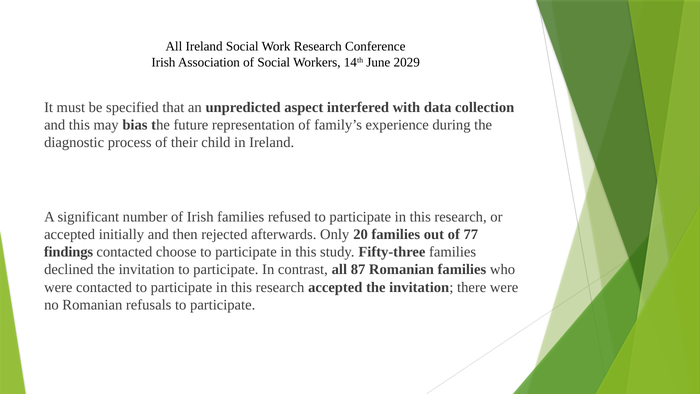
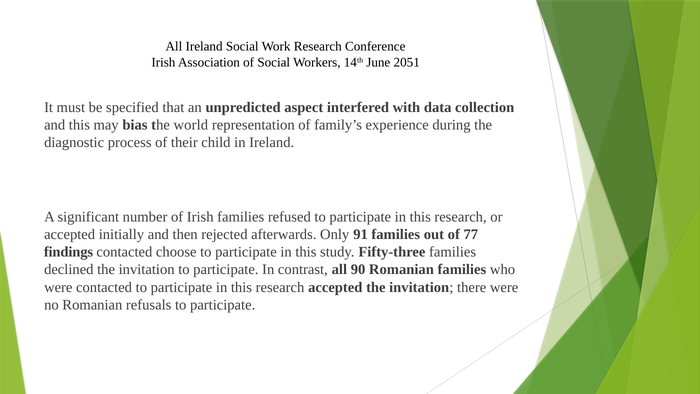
2029: 2029 -> 2051
future: future -> world
20: 20 -> 91
87: 87 -> 90
